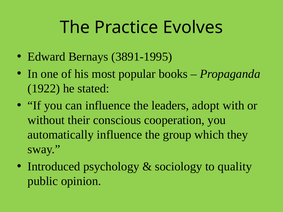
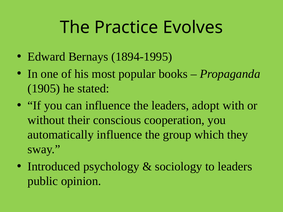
3891-1995: 3891-1995 -> 1894-1995
1922: 1922 -> 1905
to quality: quality -> leaders
